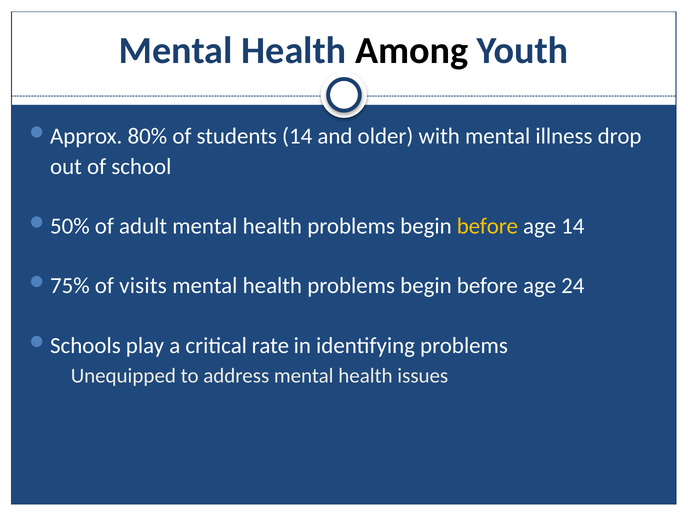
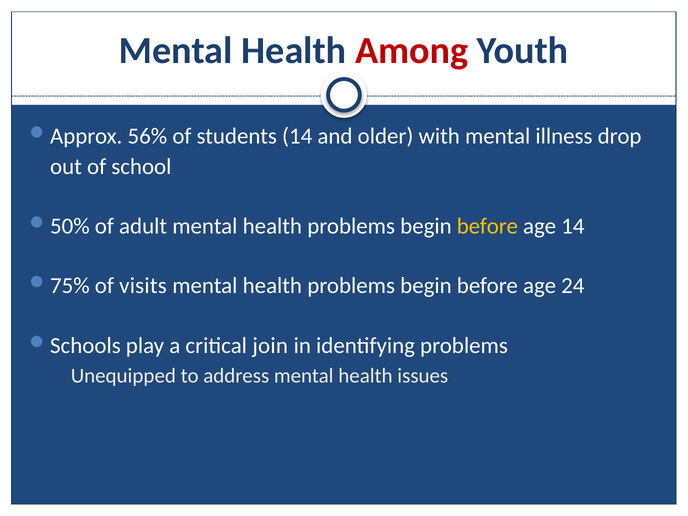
Among colour: black -> red
80%: 80% -> 56%
rate: rate -> join
